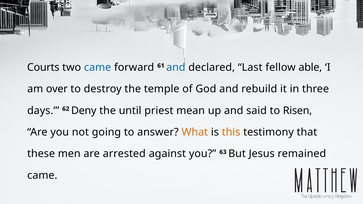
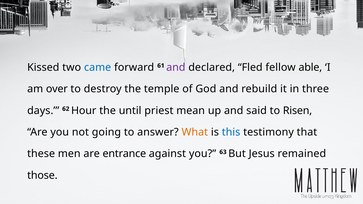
Courts: Courts -> Kissed
and at (176, 67) colour: blue -> purple
Last: Last -> Fled
Deny: Deny -> Hour
this colour: orange -> blue
arrested: arrested -> entrance
came at (42, 175): came -> those
